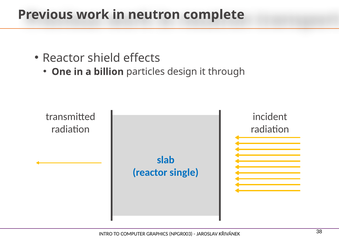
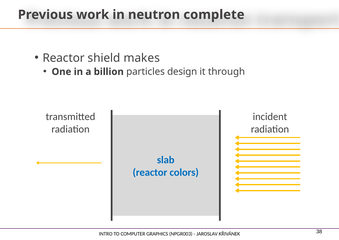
effects: effects -> makes
single: single -> colors
